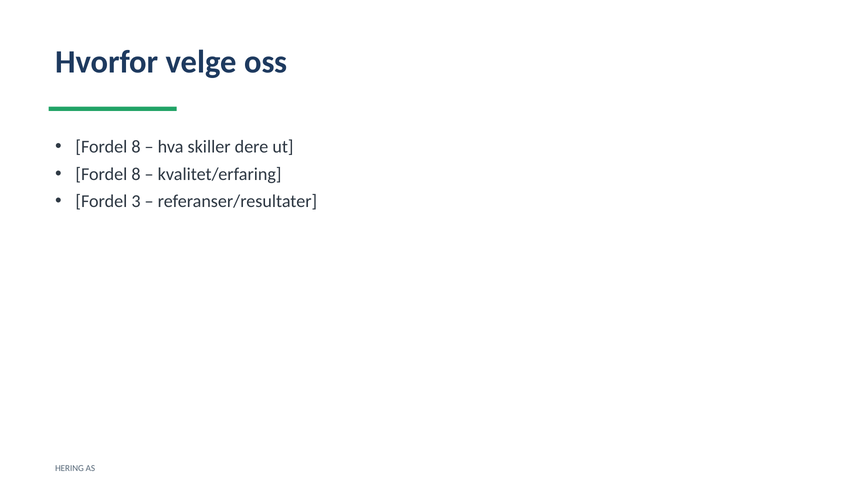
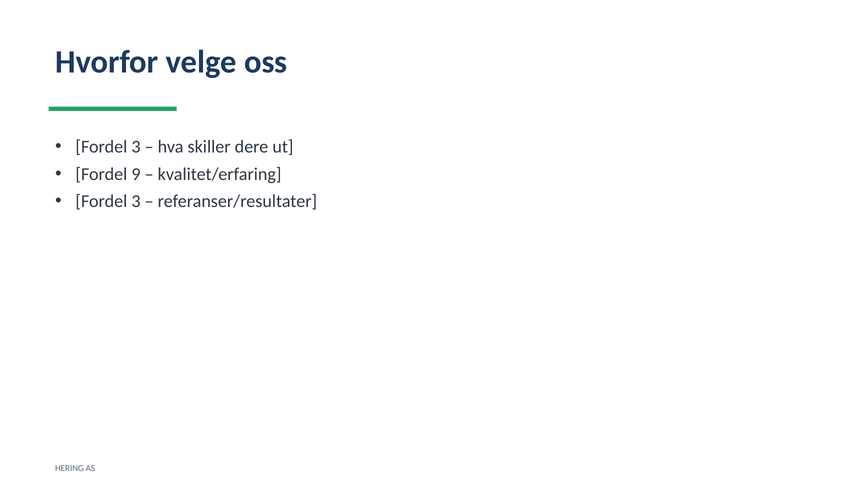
8 at (136, 147): 8 -> 3
8 at (136, 174): 8 -> 9
